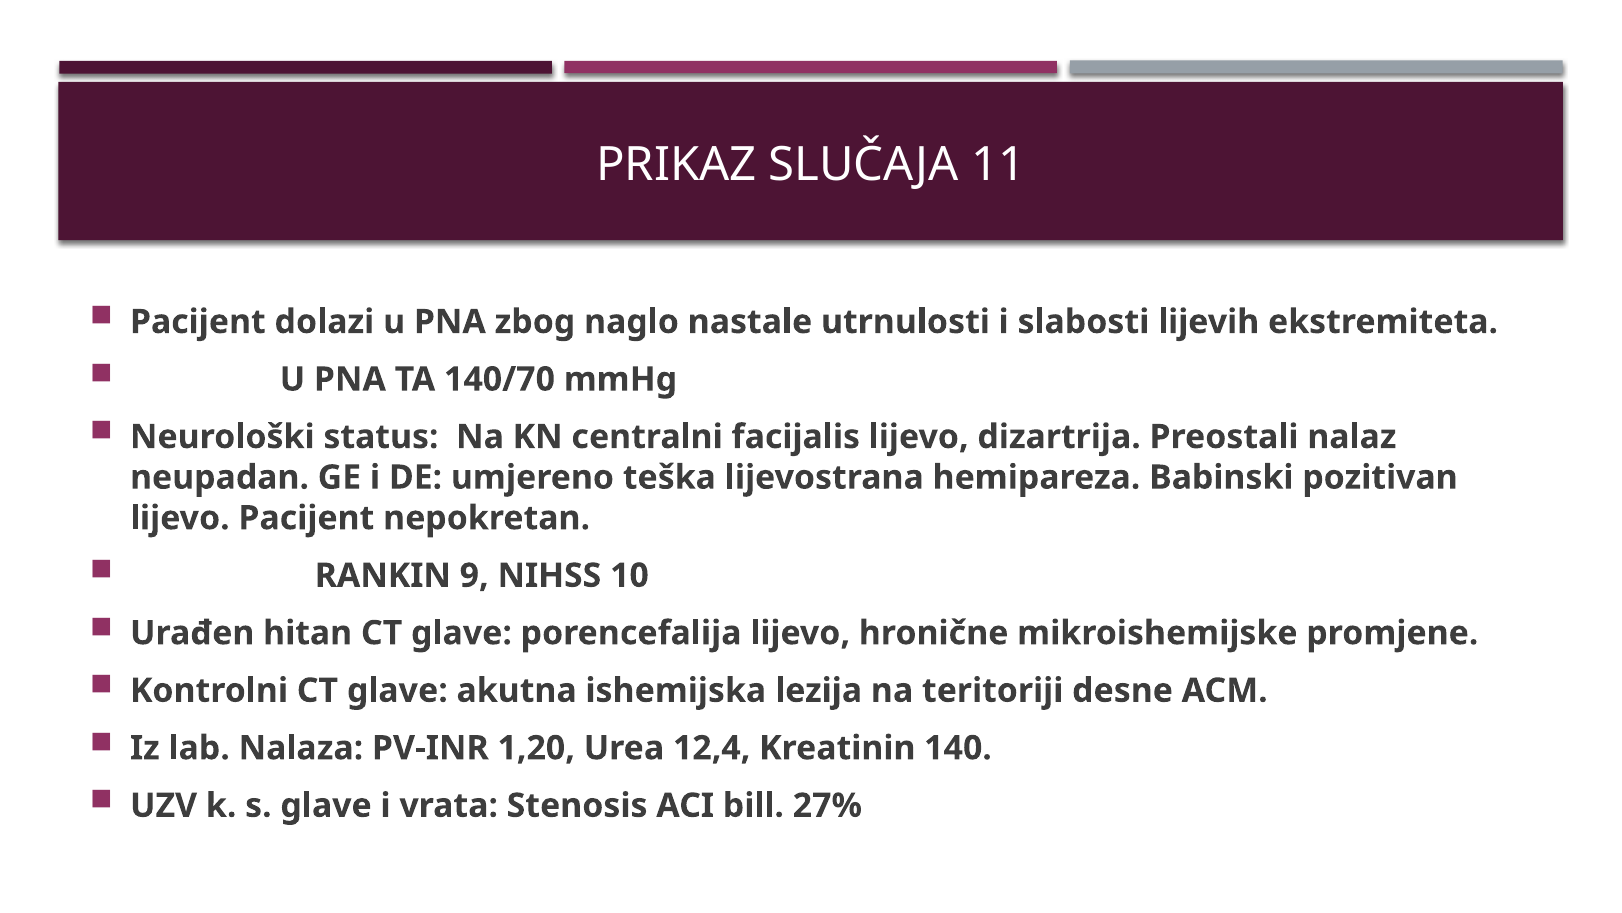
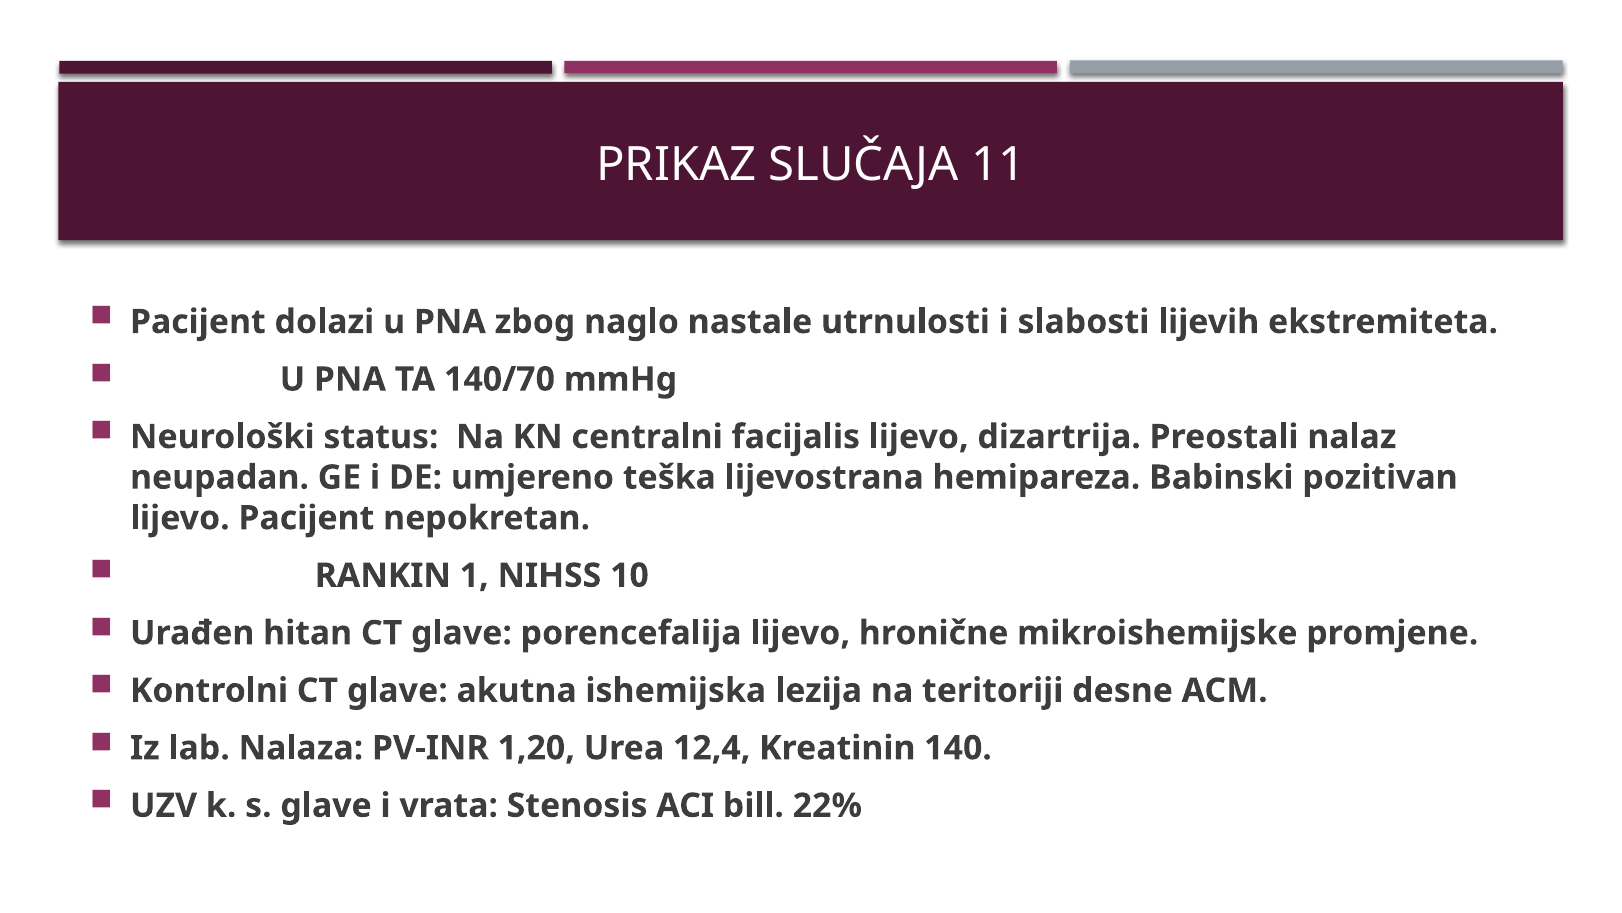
9: 9 -> 1
27%: 27% -> 22%
